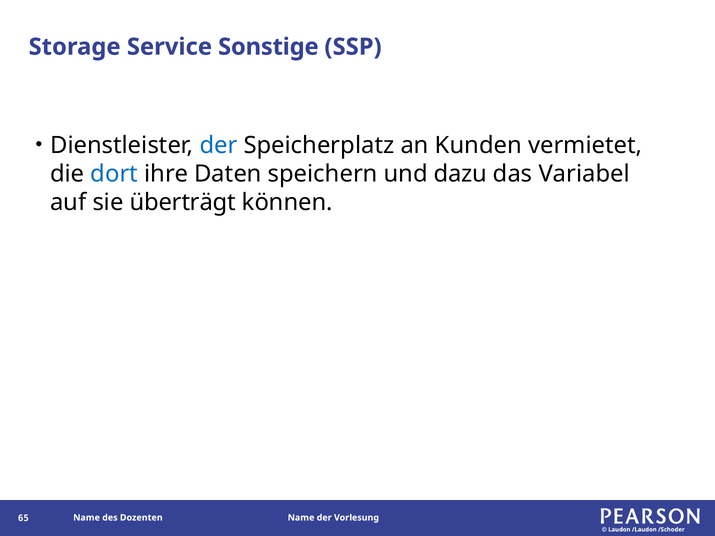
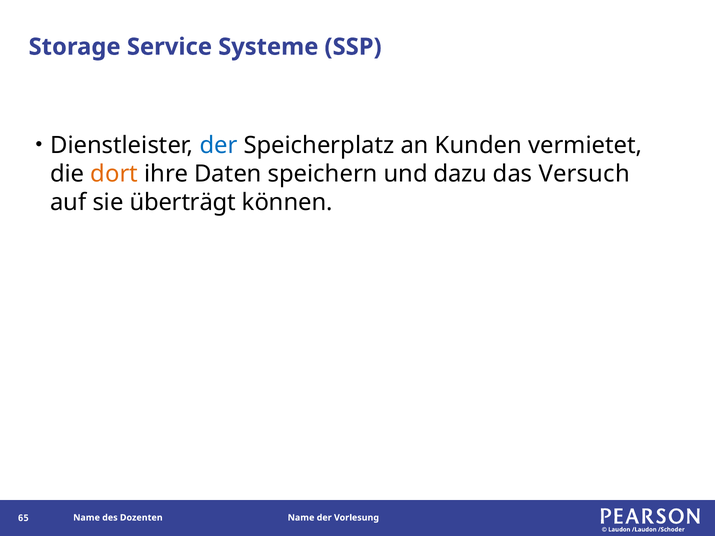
Sonstige: Sonstige -> Systeme
dort colour: blue -> orange
Variabel: Variabel -> Versuch
